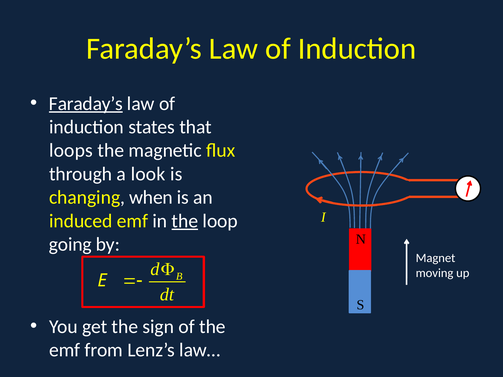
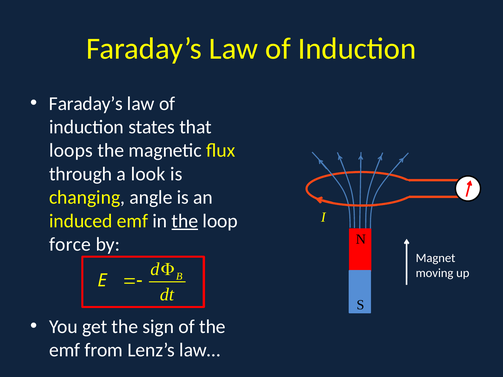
Faraday’s at (86, 104) underline: present -> none
when: when -> angle
going: going -> force
